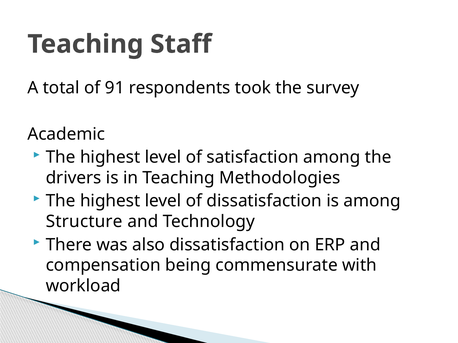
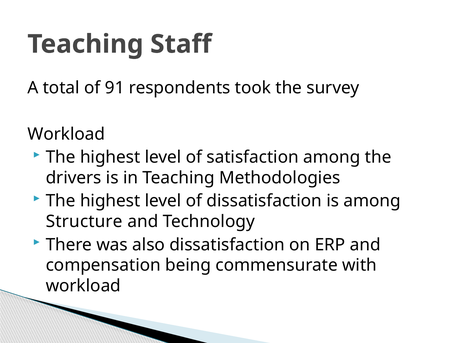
Academic at (66, 134): Academic -> Workload
